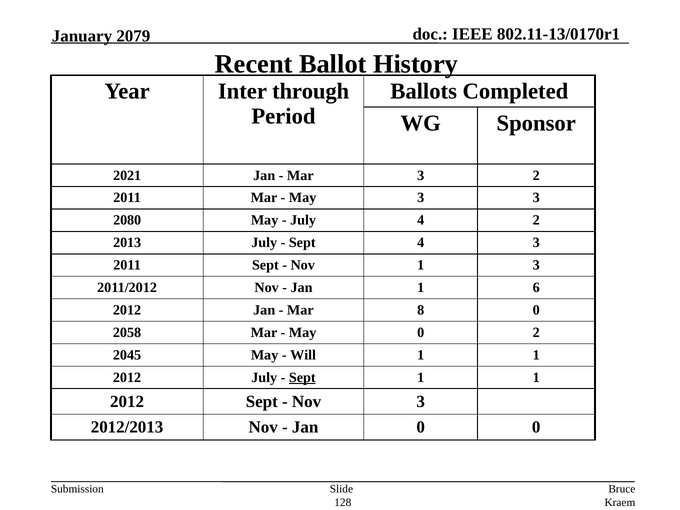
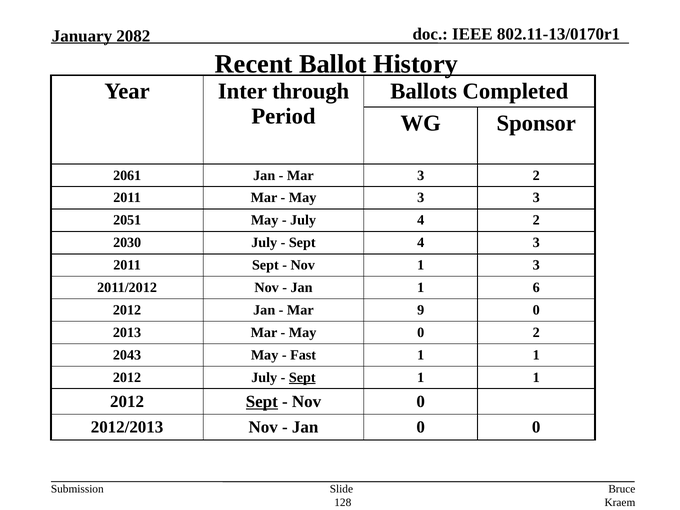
2079: 2079 -> 2082
2021: 2021 -> 2061
2080: 2080 -> 2051
2013: 2013 -> 2030
8: 8 -> 9
2058: 2058 -> 2013
2045: 2045 -> 2043
Will: Will -> Fast
Sept at (262, 402) underline: none -> present
Nov 3: 3 -> 0
